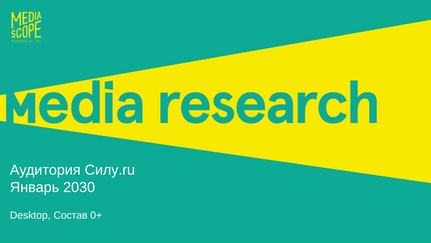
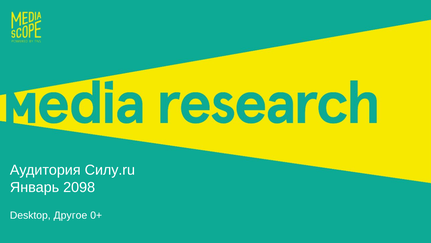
2030: 2030 -> 2098
Состав: Состав -> Другое
